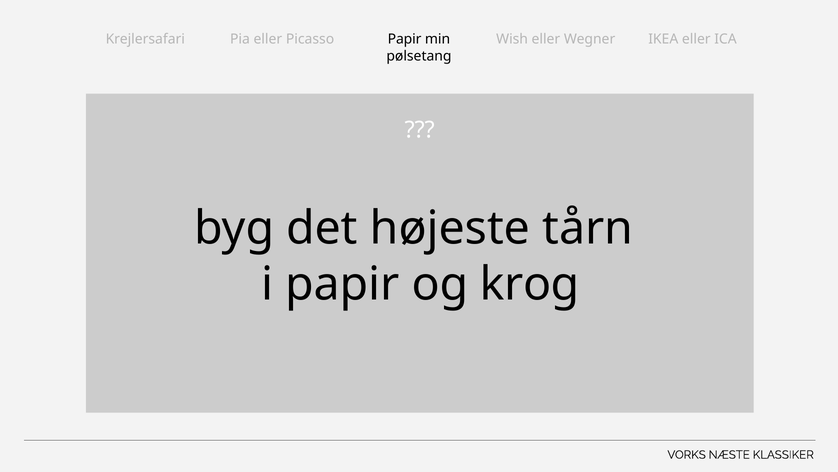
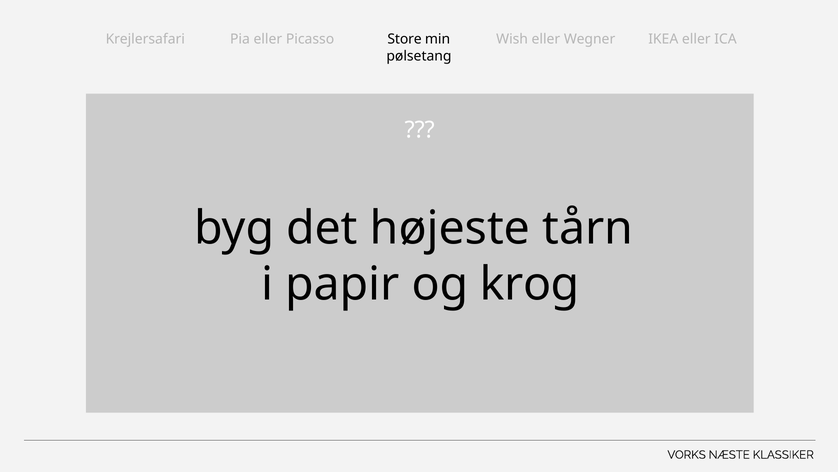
Krejlersafari Papir: Papir -> Store
